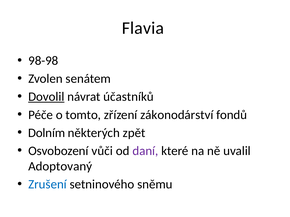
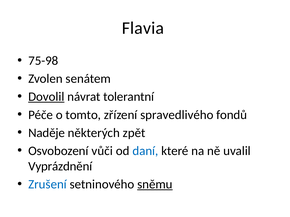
98-98: 98-98 -> 75-98
účastníků: účastníků -> tolerantní
zákonodárství: zákonodárství -> spravedlivého
Dolním: Dolním -> Naděje
daní colour: purple -> blue
Adoptovaný: Adoptovaný -> Vyprázdnění
sněmu underline: none -> present
